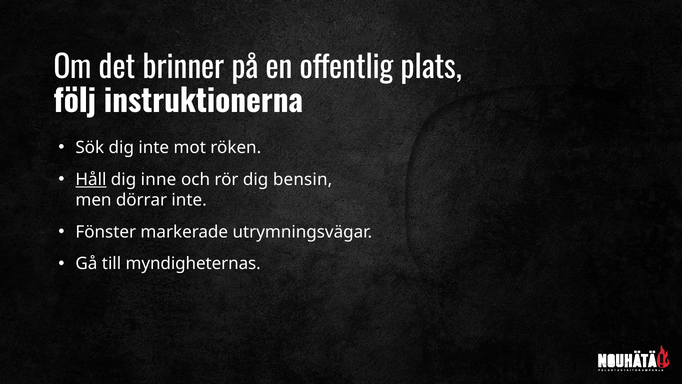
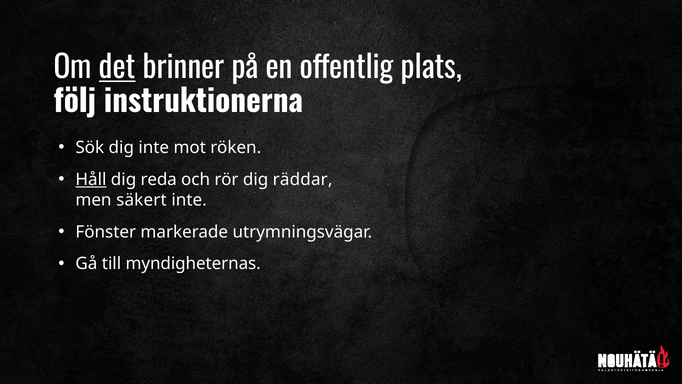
det underline: none -> present
inne: inne -> reda
bensin: bensin -> räddar
dörrar: dörrar -> säkert
